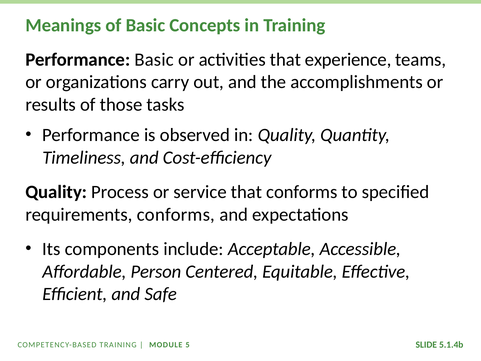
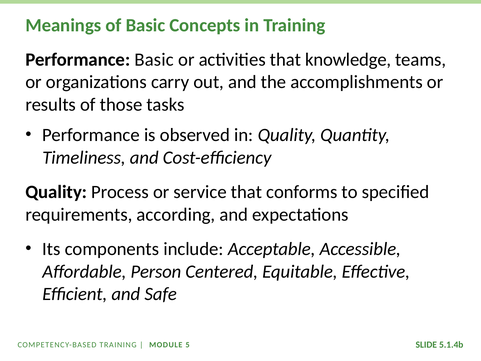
experience: experience -> knowledge
requirements conforms: conforms -> according
